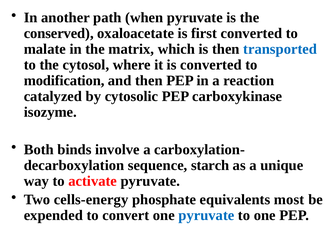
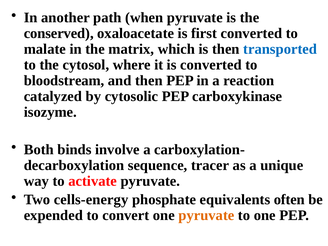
modification: modification -> bloodstream
starch: starch -> tracer
most: most -> often
pyruvate at (206, 215) colour: blue -> orange
